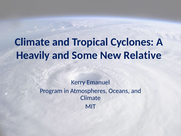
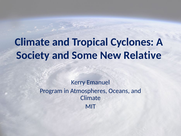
Heavily: Heavily -> Society
